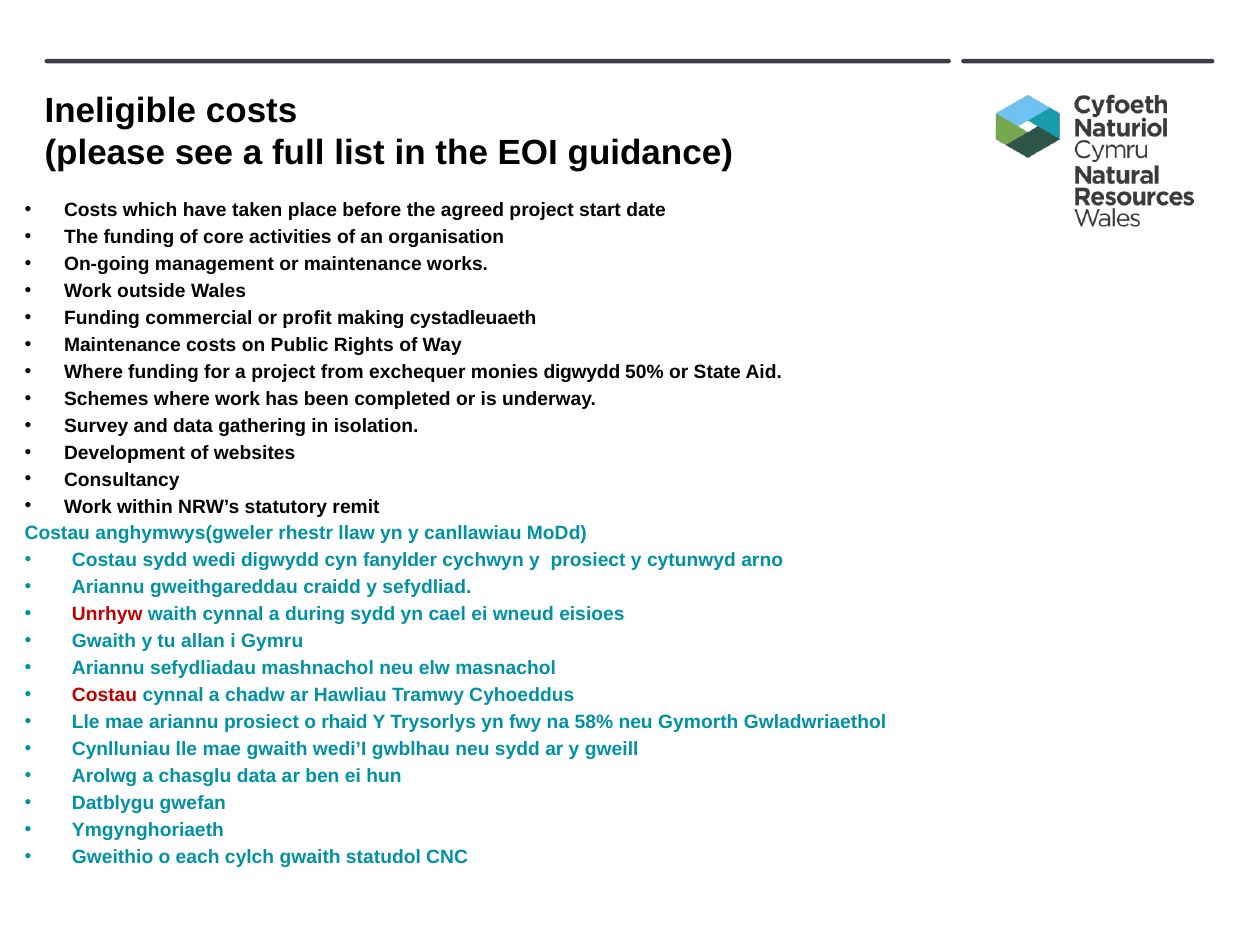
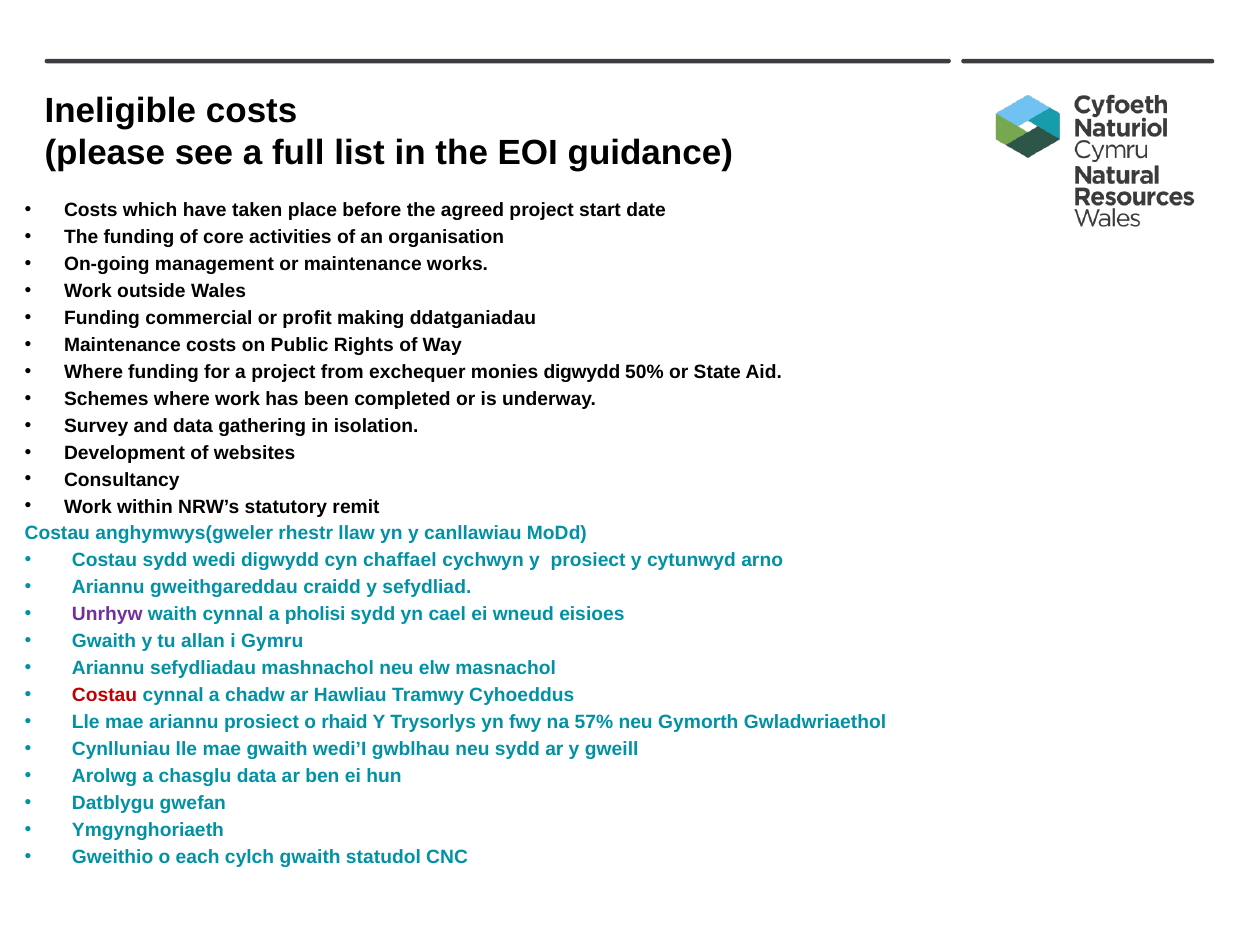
cystadleuaeth: cystadleuaeth -> ddatganiadau
fanylder: fanylder -> chaffael
Unrhyw colour: red -> purple
during: during -> pholisi
58%: 58% -> 57%
